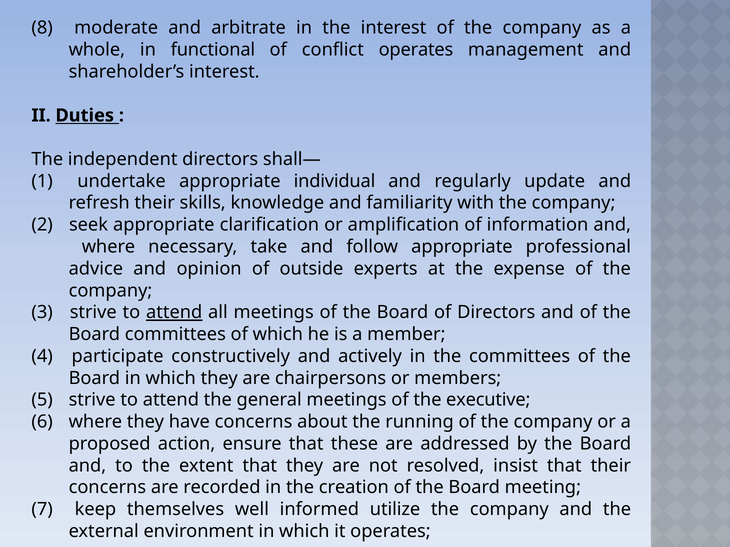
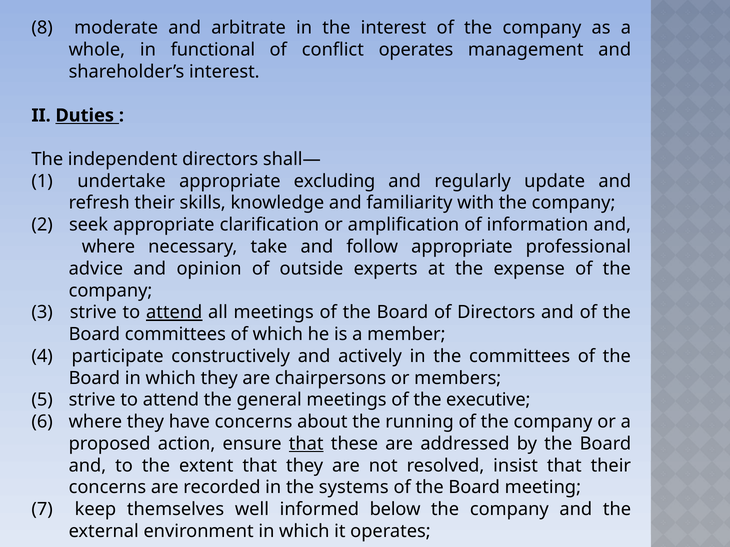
individual: individual -> excluding
that at (306, 444) underline: none -> present
creation: creation -> systems
utilize: utilize -> below
